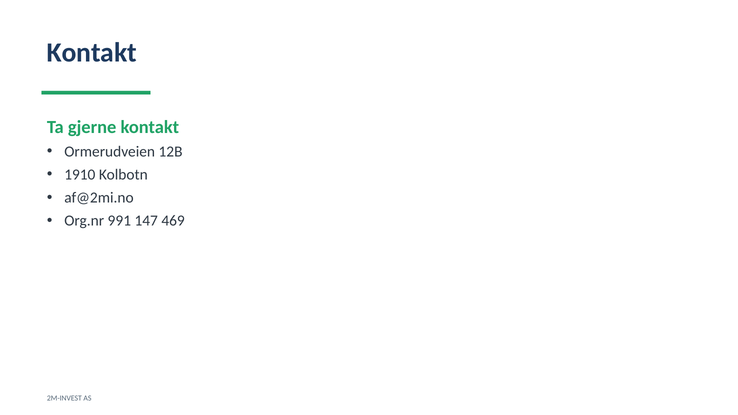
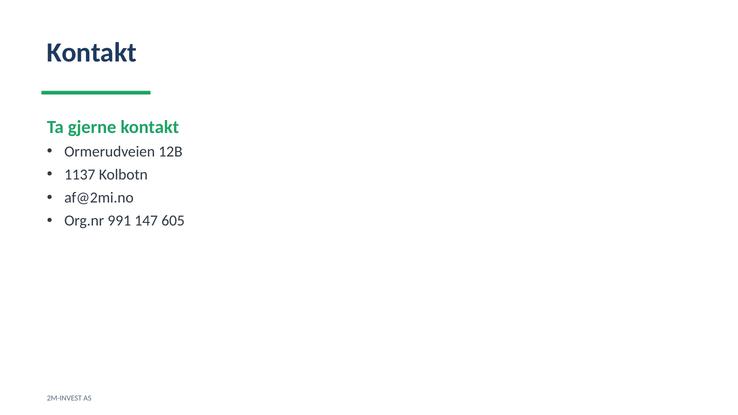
1910: 1910 -> 1137
469: 469 -> 605
